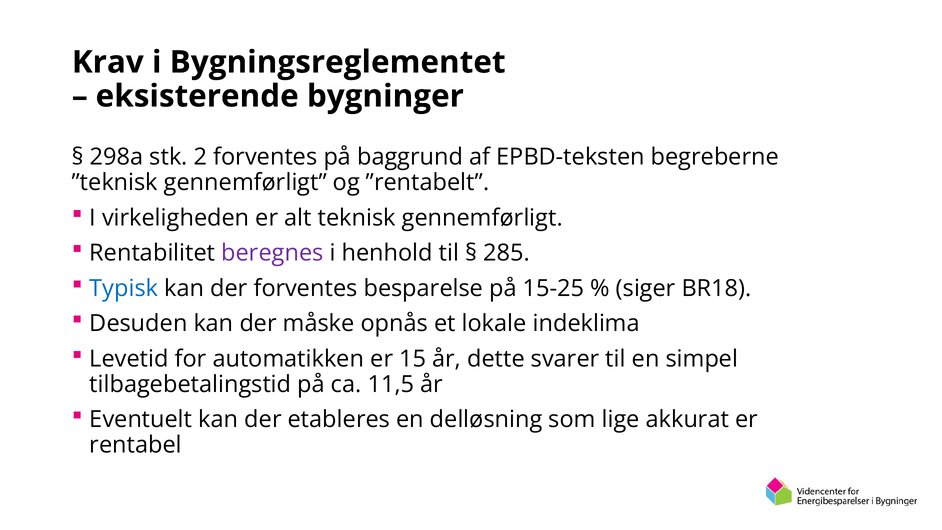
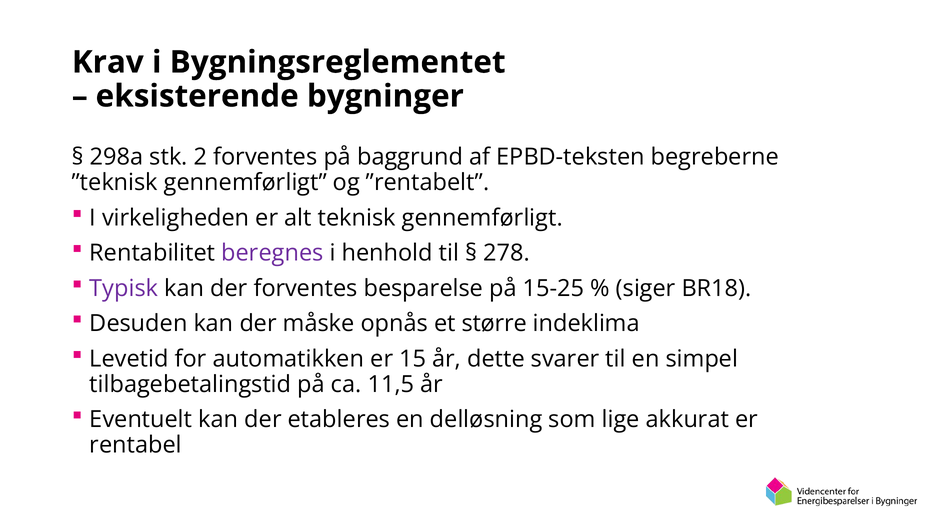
285: 285 -> 278
Typisk colour: blue -> purple
lokale: lokale -> større
